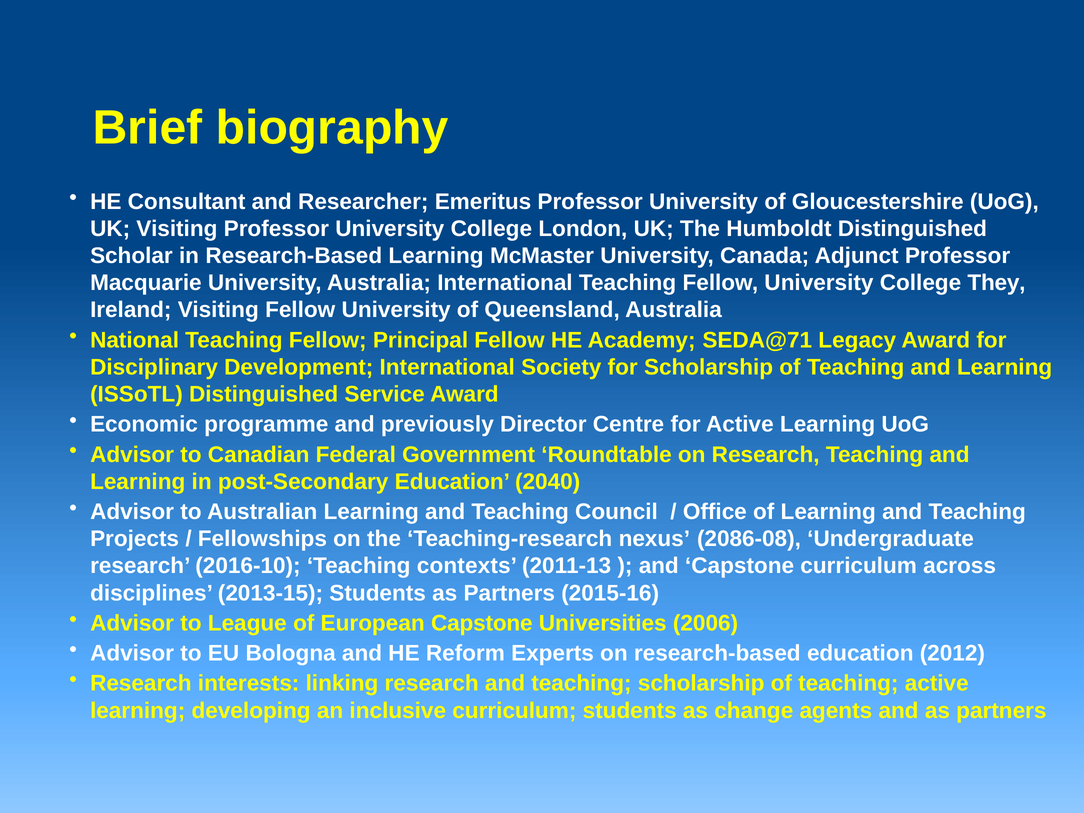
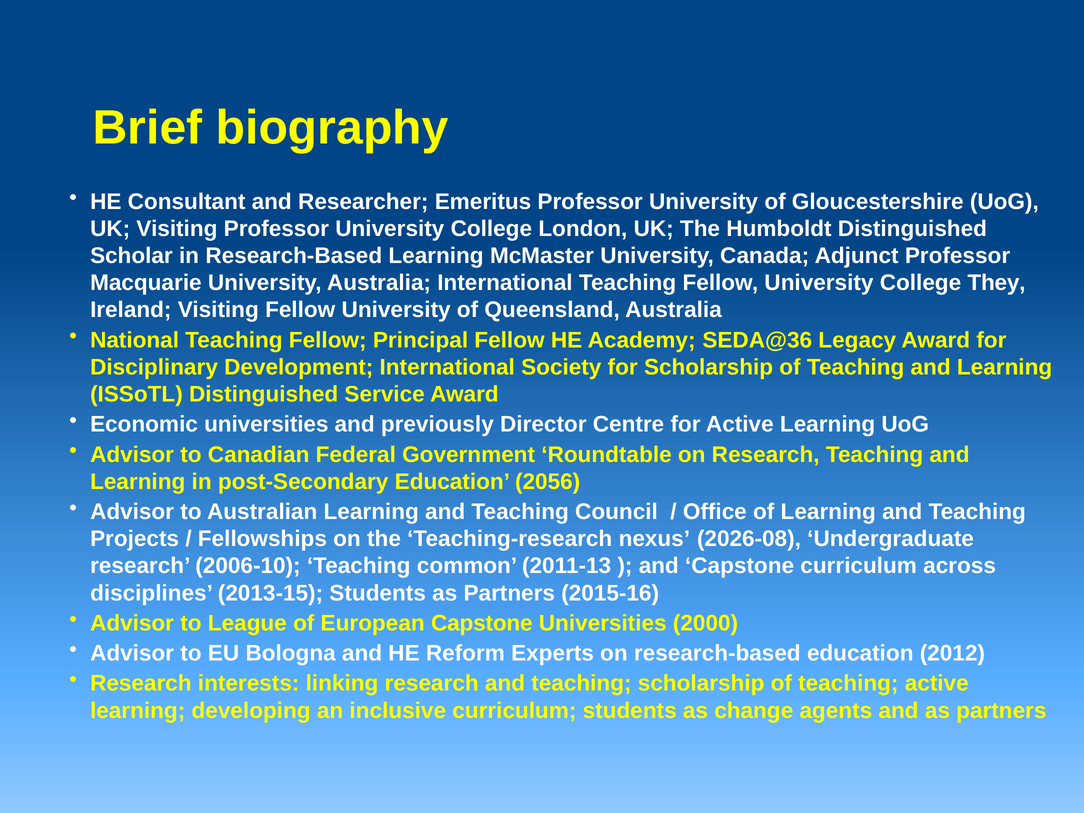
SEDA@71: SEDA@71 -> SEDA@36
Economic programme: programme -> universities
2040: 2040 -> 2056
2086-08: 2086-08 -> 2026-08
2016-10: 2016-10 -> 2006-10
contexts: contexts -> common
2006: 2006 -> 2000
